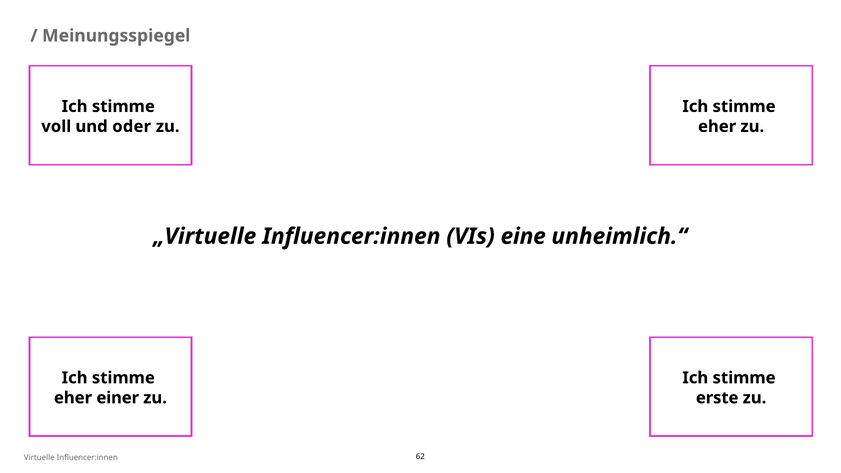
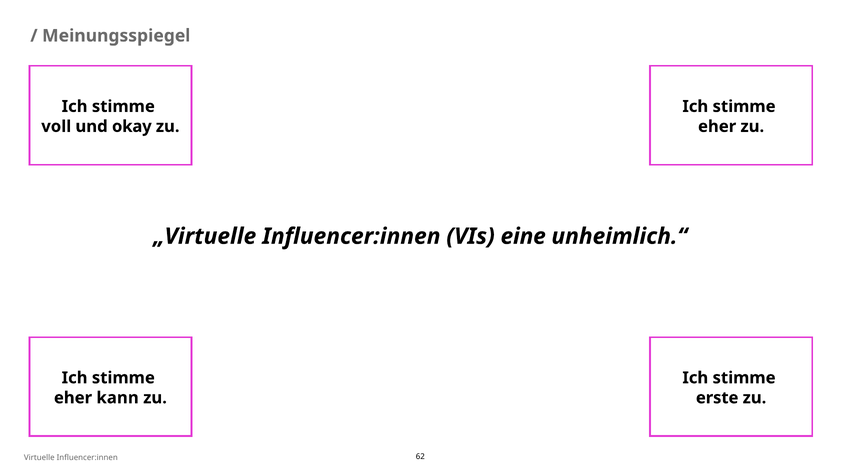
oder: oder -> okay
einer: einer -> kann
